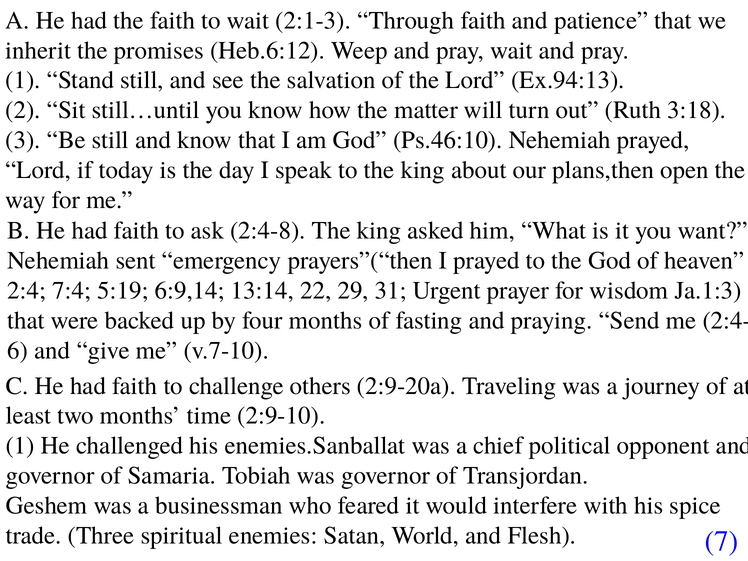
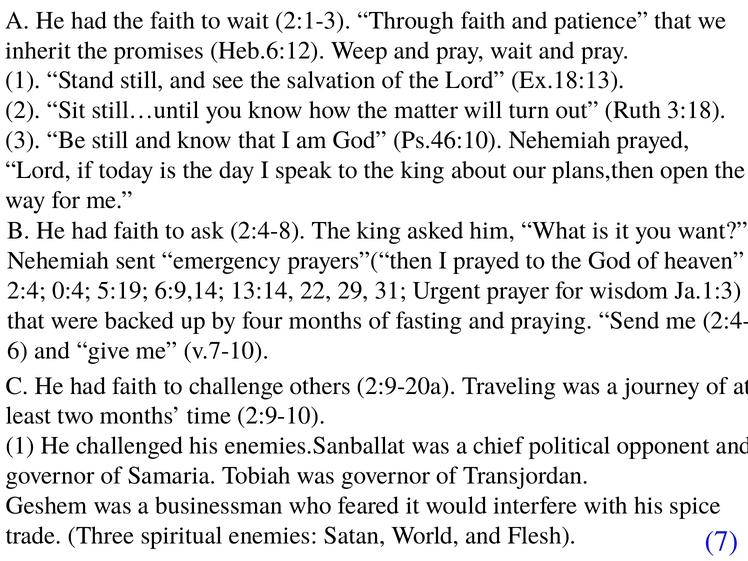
Ex.94:13: Ex.94:13 -> Ex.18:13
7:4: 7:4 -> 0:4
